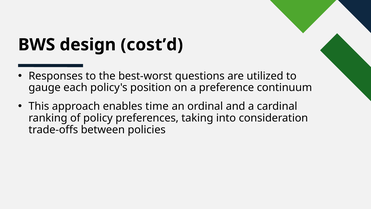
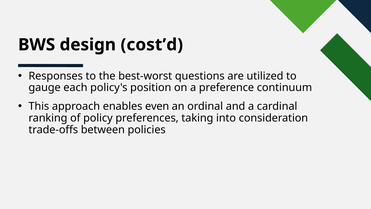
time: time -> even
